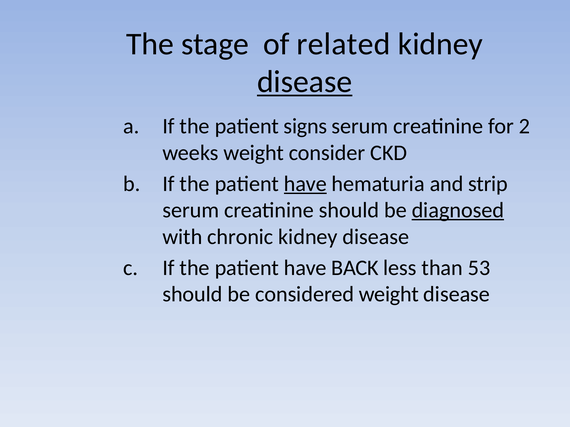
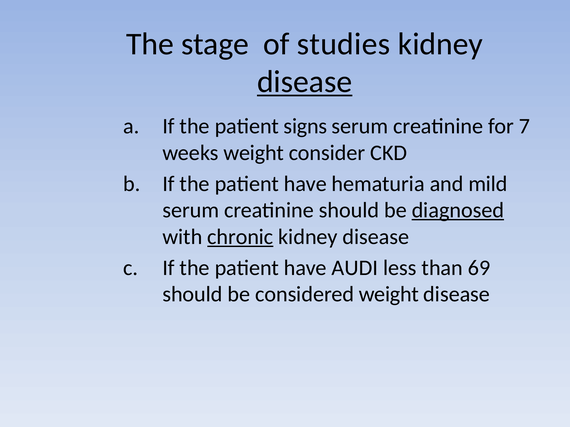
related: related -> studies
2: 2 -> 7
have at (305, 184) underline: present -> none
strip: strip -> mild
chronic underline: none -> present
BACK: BACK -> AUDI
53: 53 -> 69
